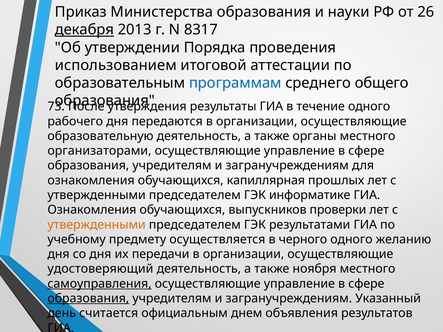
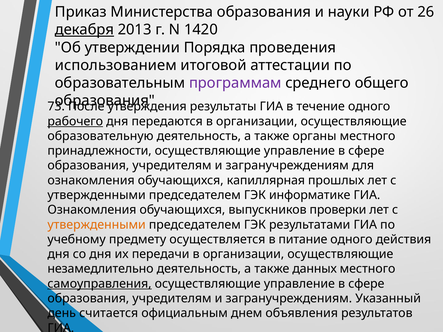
8317: 8317 -> 1420
программам colour: blue -> purple
рабочего underline: none -> present
организаторами: организаторами -> принадлежности
черного: черного -> питание
желанию: желанию -> действия
удостоверяющий: удостоверяющий -> незамедлительно
ноября: ноября -> данных
образования at (88, 299) underline: present -> none
